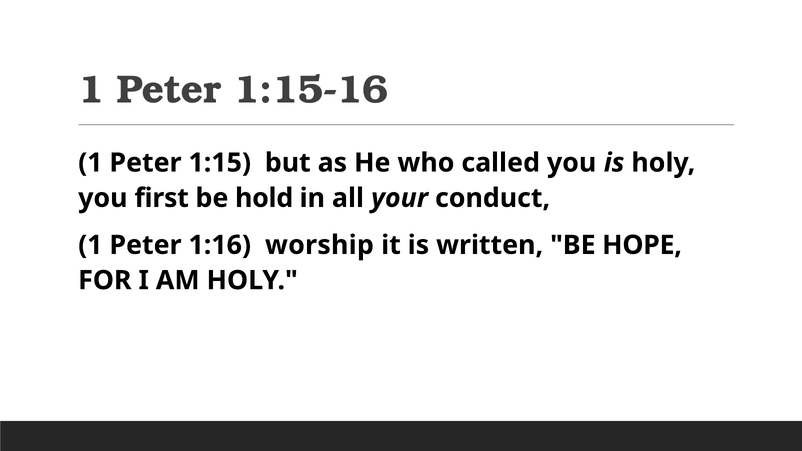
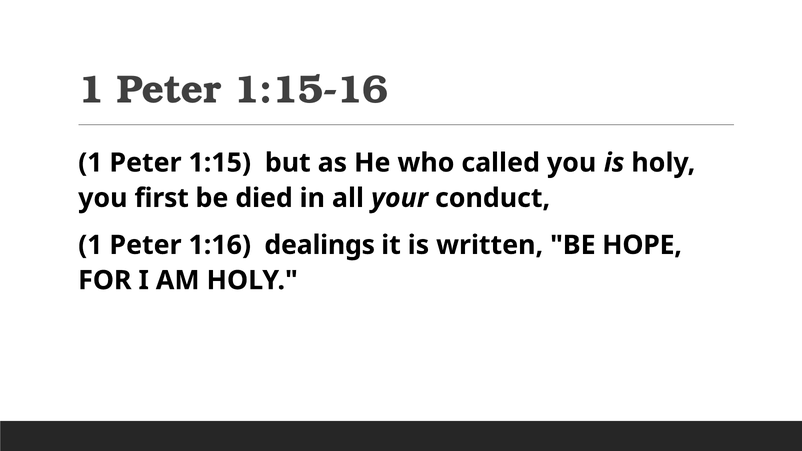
hold: hold -> died
worship: worship -> dealings
